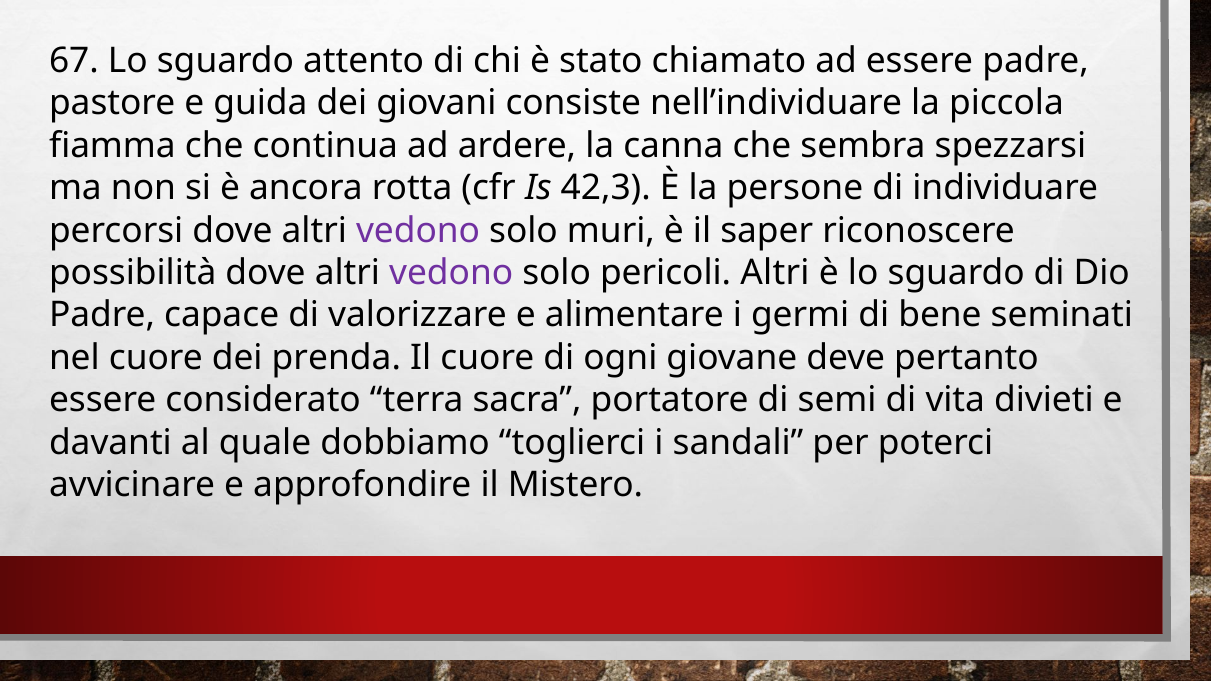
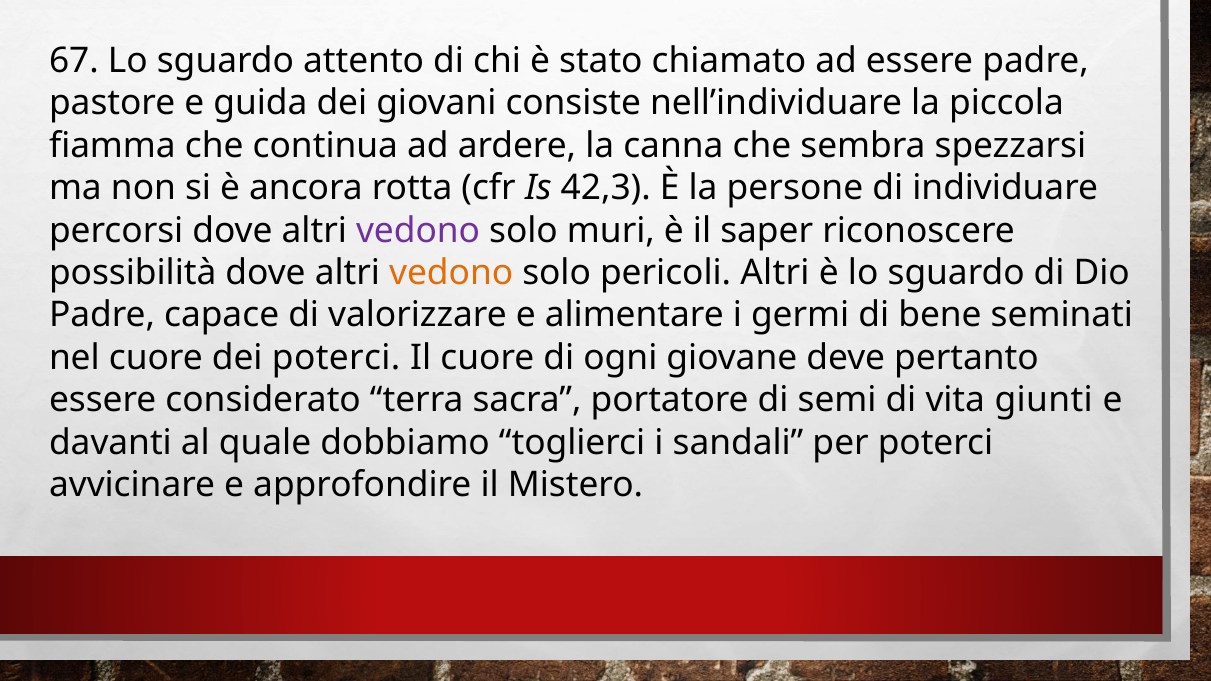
vedono at (451, 273) colour: purple -> orange
dei prenda: prenda -> poterci
divieti: divieti -> giunti
